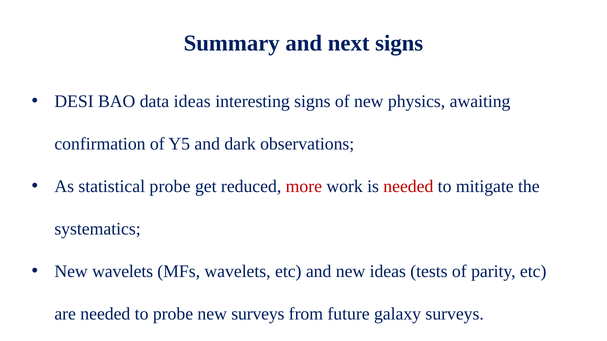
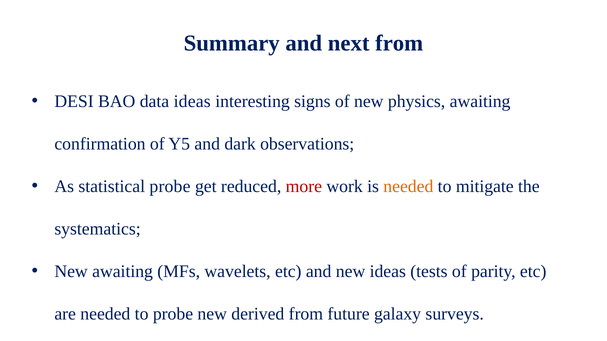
next signs: signs -> from
needed at (408, 187) colour: red -> orange
New wavelets: wavelets -> awaiting
new surveys: surveys -> derived
